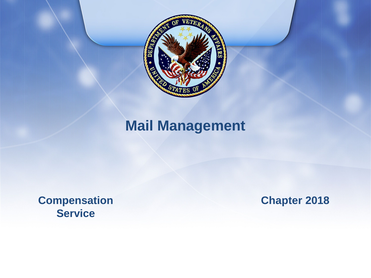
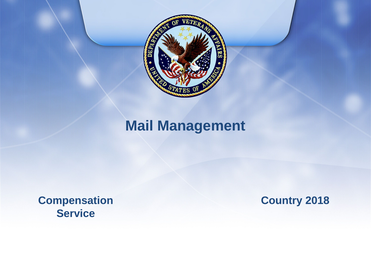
Chapter: Chapter -> Country
